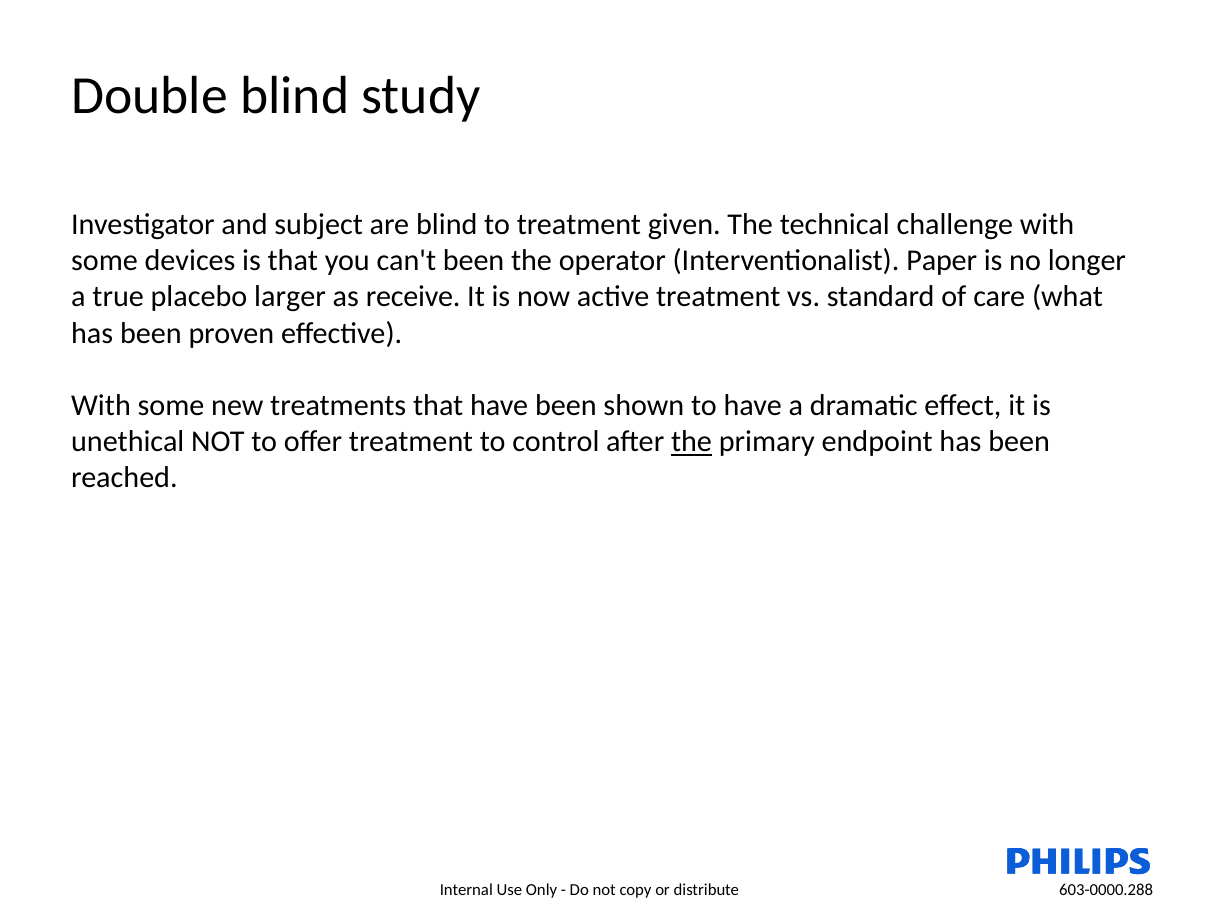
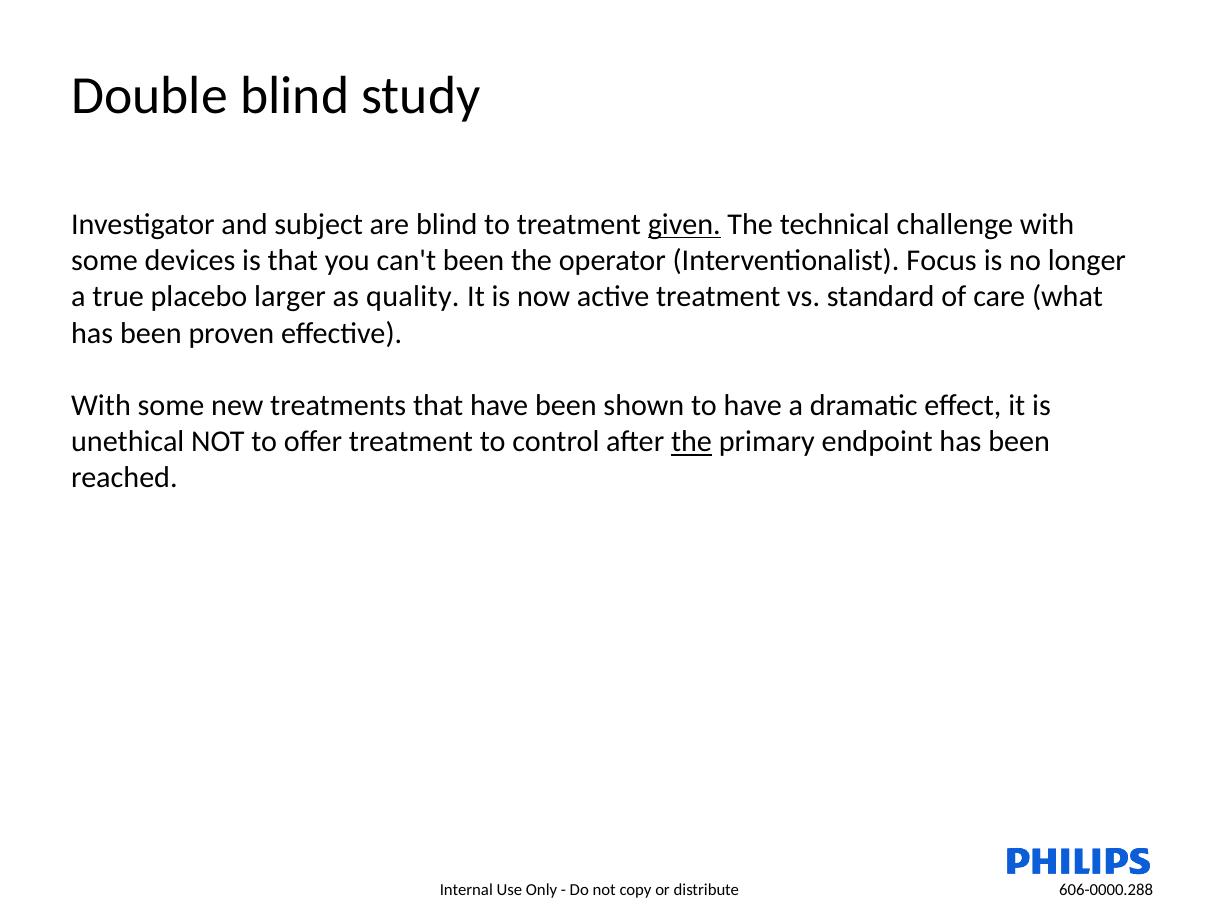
given underline: none -> present
Paper: Paper -> Focus
receive: receive -> quality
603-0000.288: 603-0000.288 -> 606-0000.288
